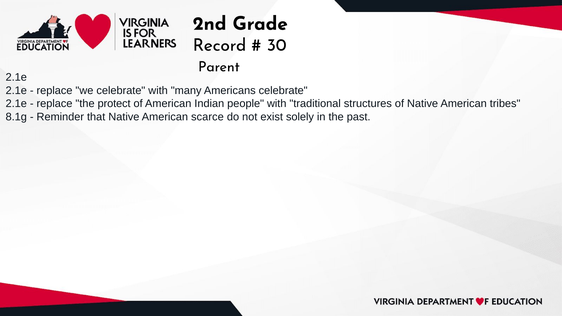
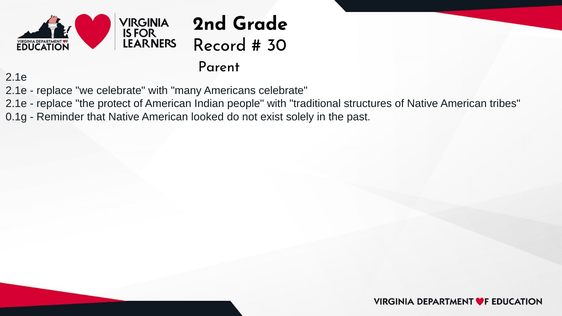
8.1g: 8.1g -> 0.1g
scarce: scarce -> looked
